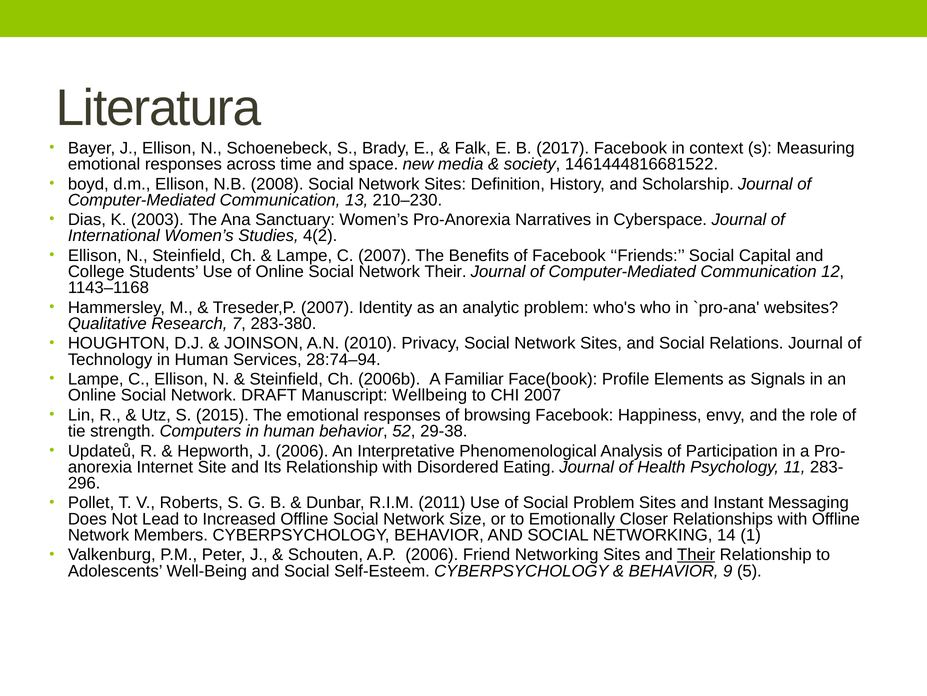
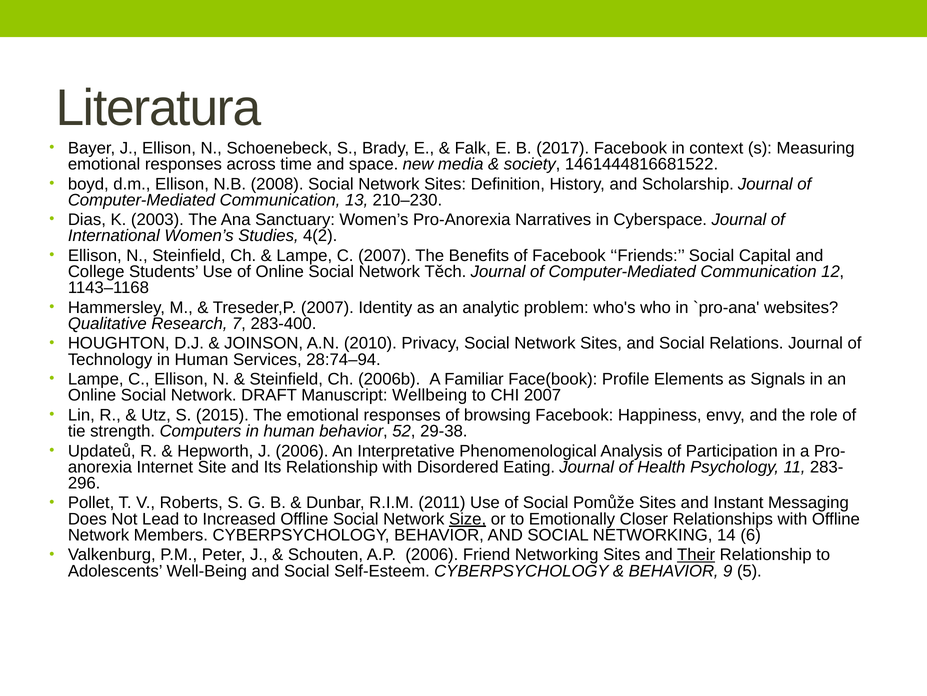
Network Their: Their -> Těch
283-380: 283-380 -> 283-400
Social Problem: Problem -> Pomůže
Size underline: none -> present
1: 1 -> 6
